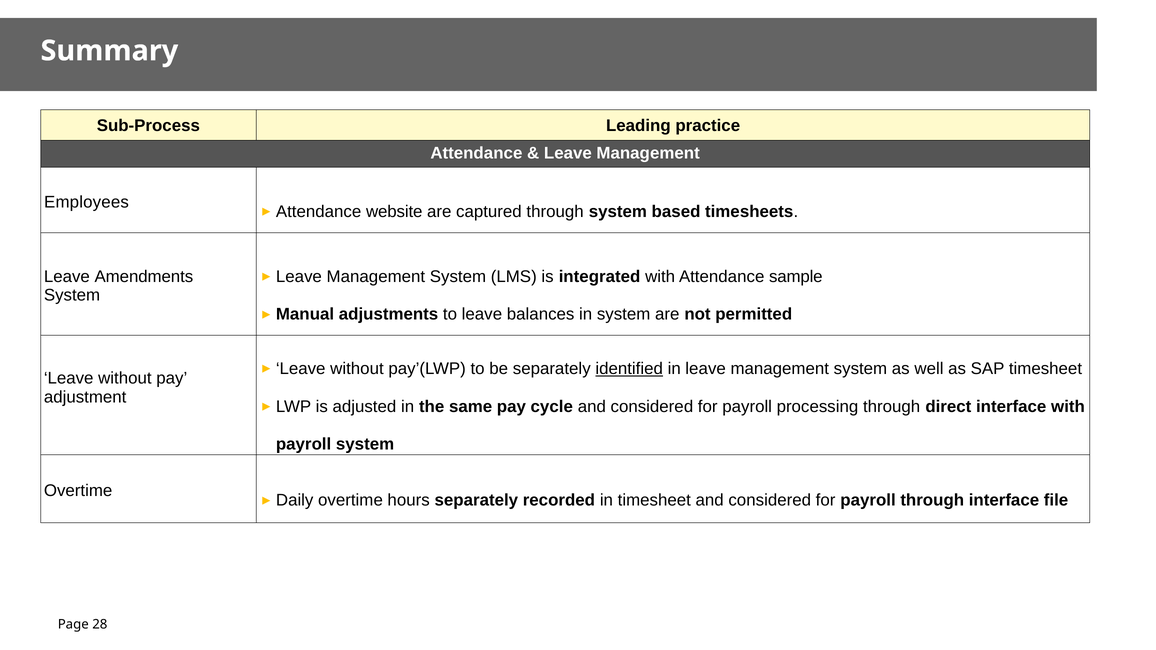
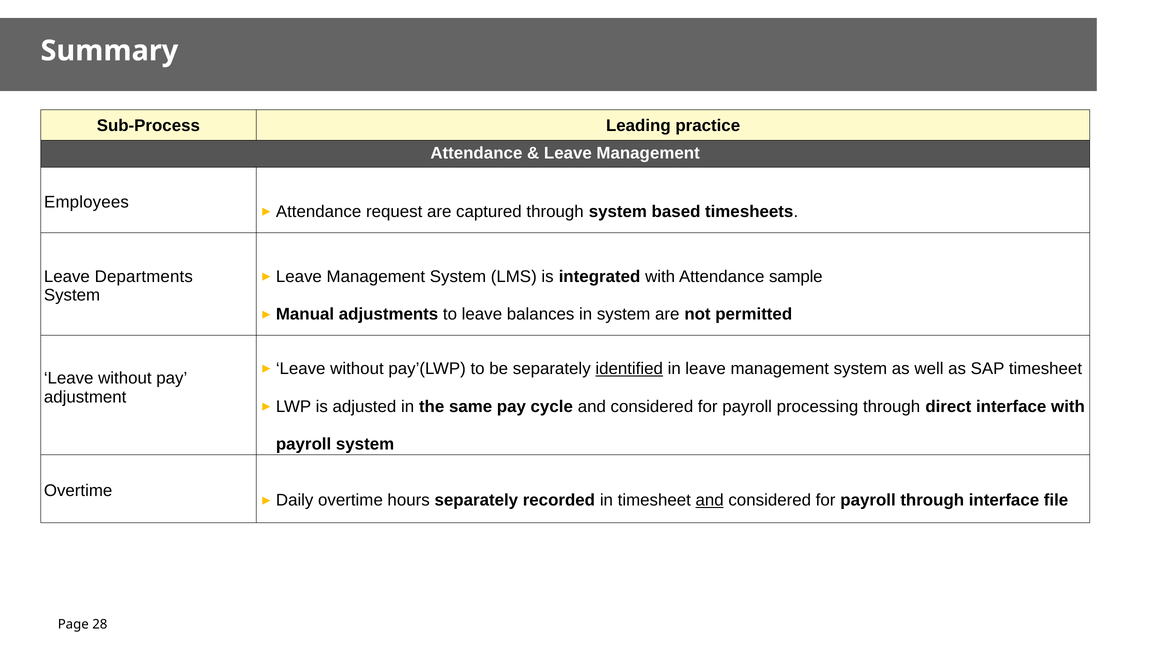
website: website -> request
Amendments: Amendments -> Departments
and at (710, 500) underline: none -> present
